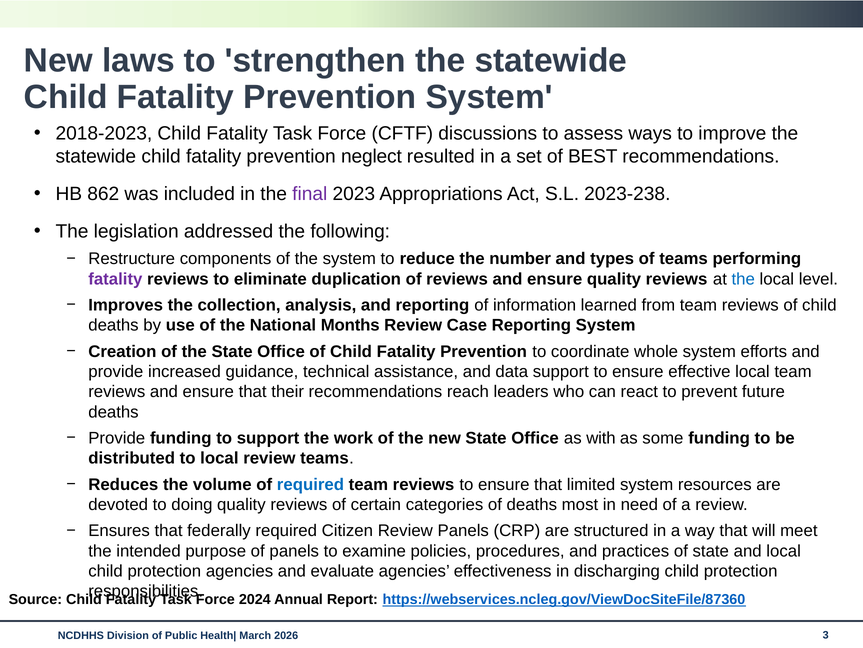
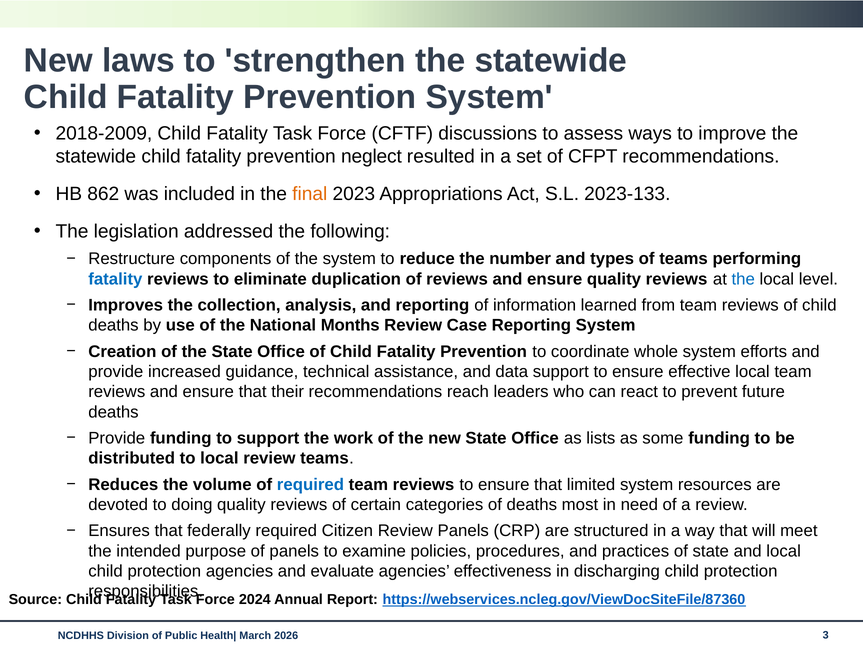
2018-2023: 2018-2023 -> 2018-2009
BEST: BEST -> CFPT
final colour: purple -> orange
2023-238: 2023-238 -> 2023-133
fatality at (115, 279) colour: purple -> blue
with: with -> lists
